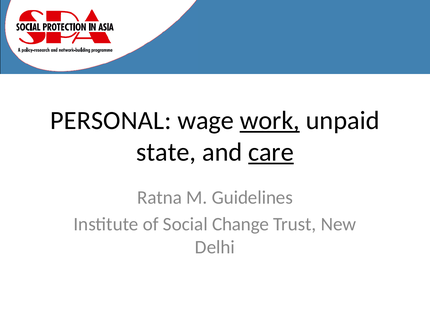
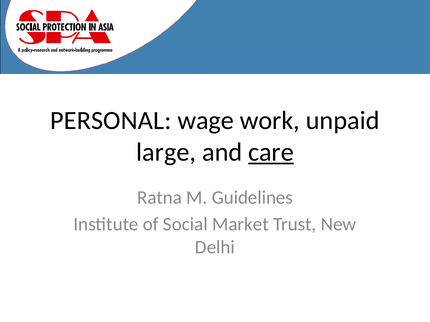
work underline: present -> none
state: state -> large
Change: Change -> Market
